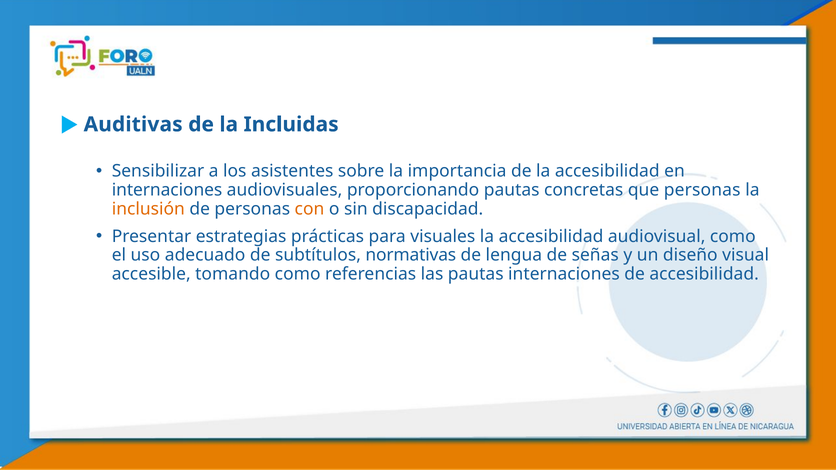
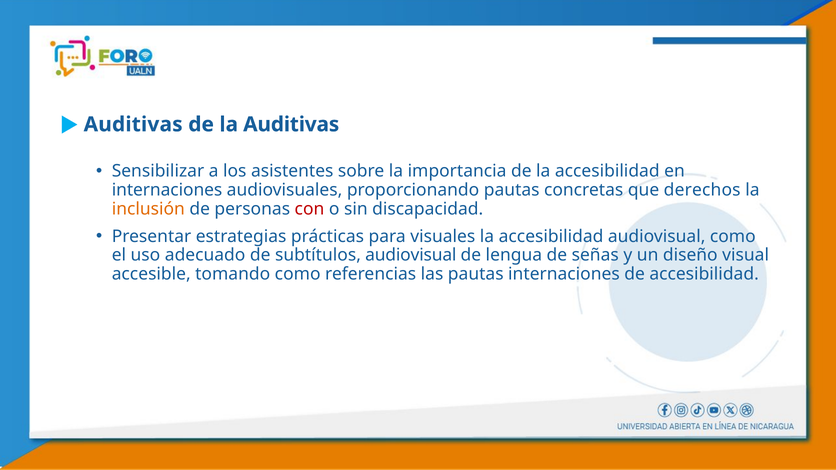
la Incluidas: Incluidas -> Auditivas
que personas: personas -> derechos
con colour: orange -> red
subtítulos normativas: normativas -> audiovisual
